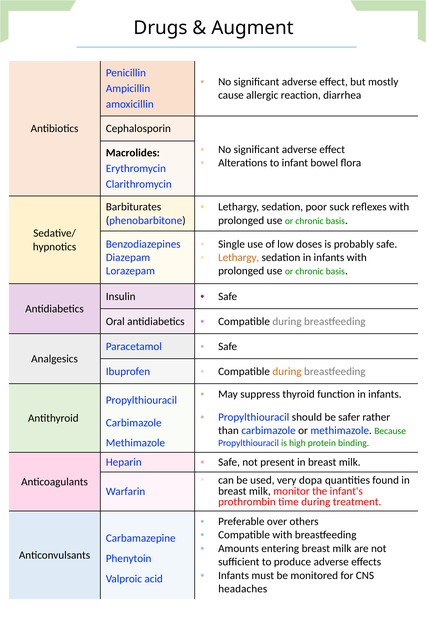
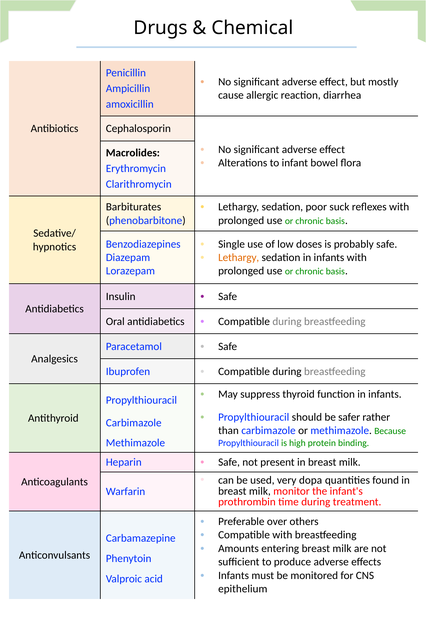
Augment: Augment -> Chemical
during at (287, 371) colour: orange -> black
headaches: headaches -> epithelium
